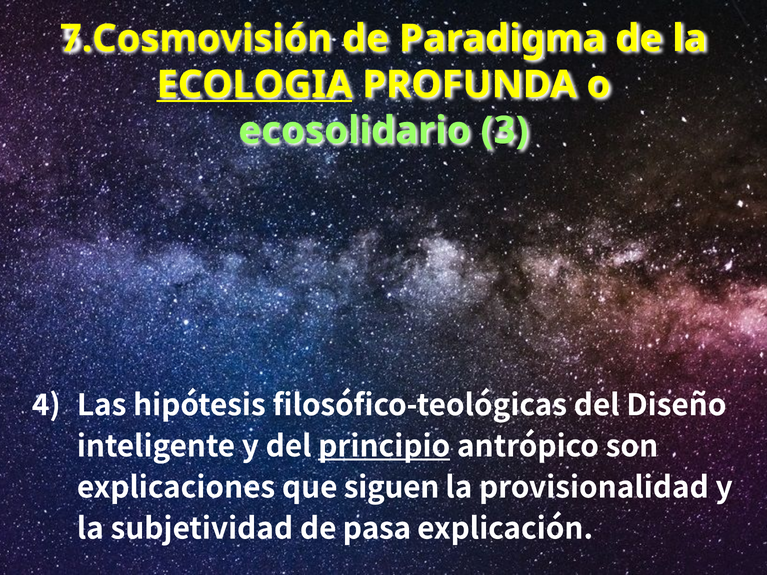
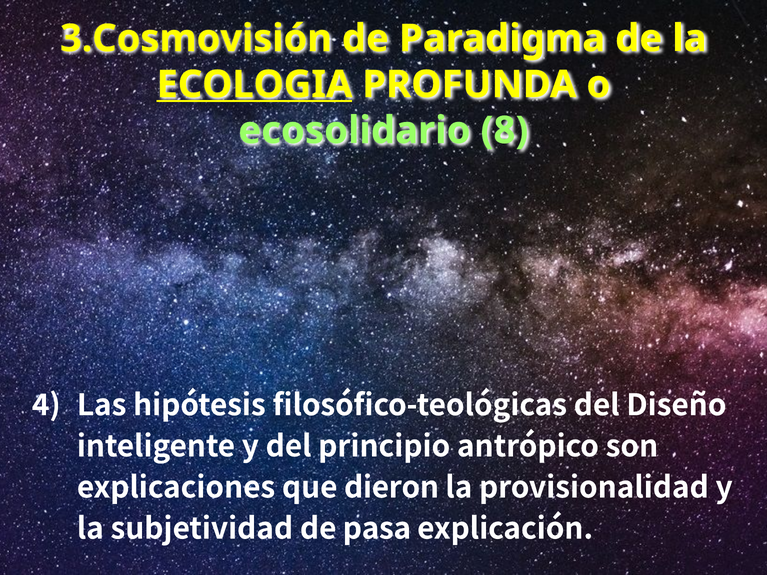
7.Cosmovisión: 7.Cosmovisión -> 3.Cosmovisión
3: 3 -> 8
principio underline: present -> none
siguen: siguen -> dieron
